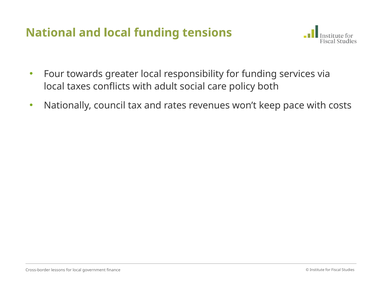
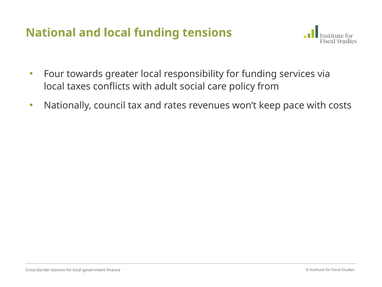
both: both -> from
